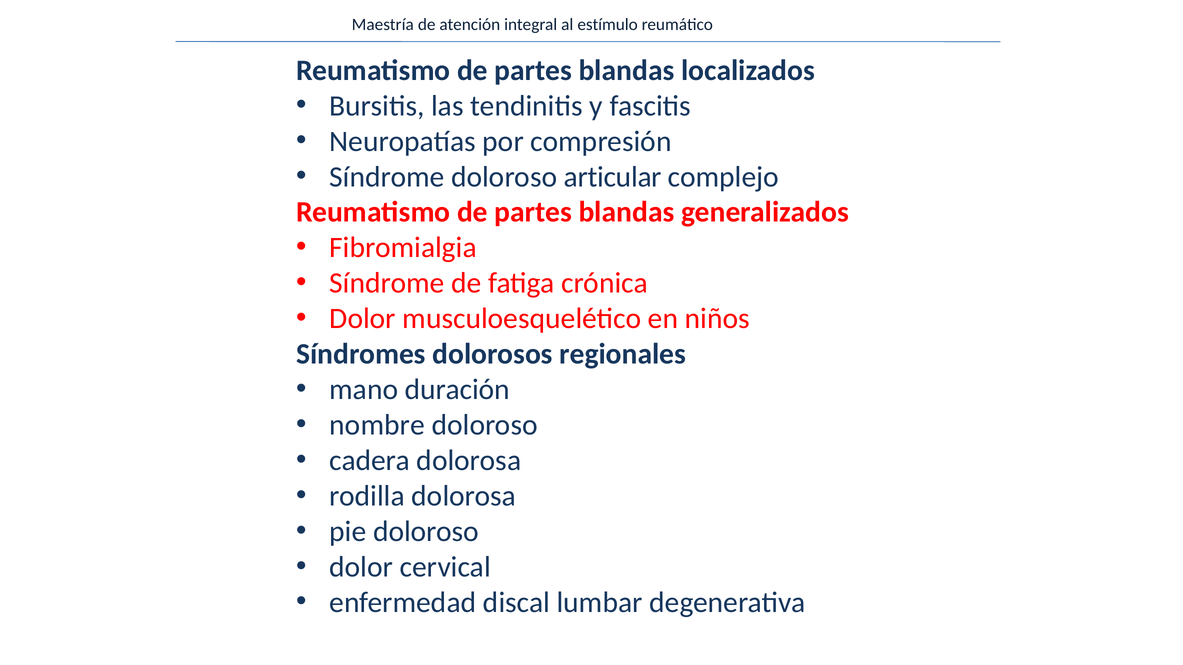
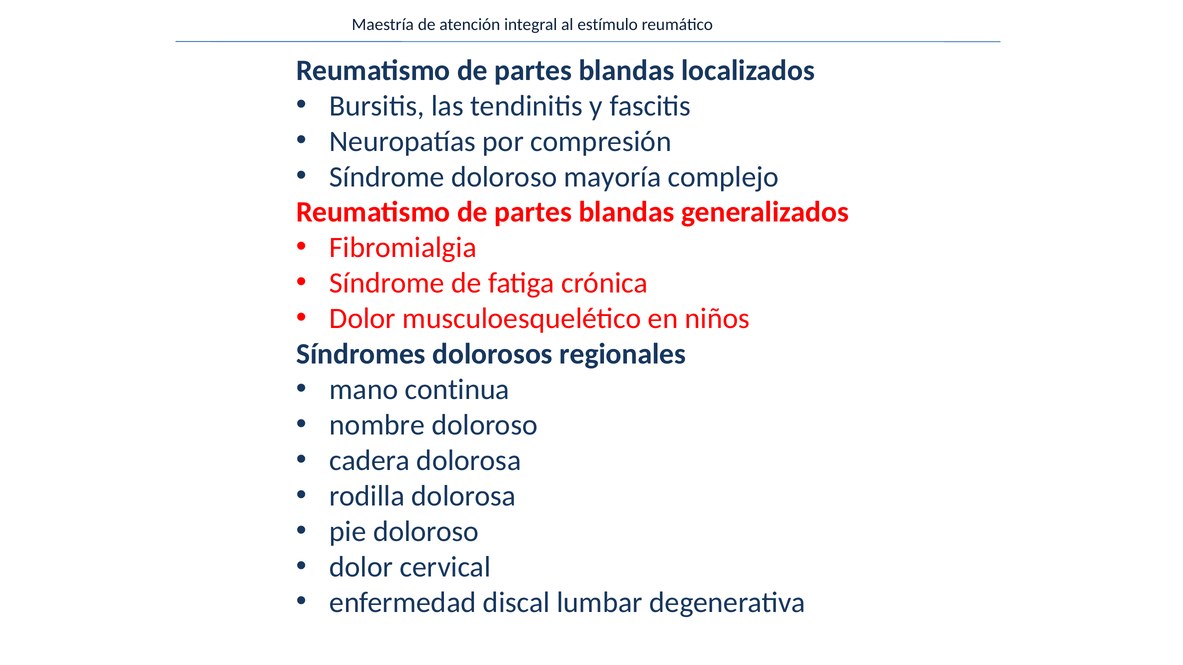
articular: articular -> mayoría
duración: duración -> continua
